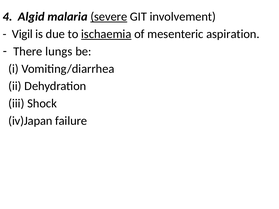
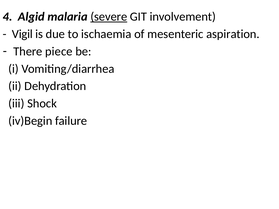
ischaemia underline: present -> none
lungs: lungs -> piece
iv)Japan: iv)Japan -> iv)Begin
